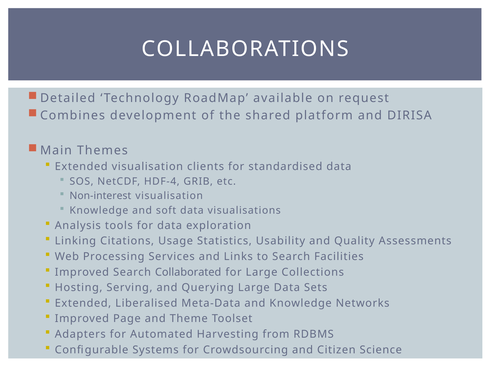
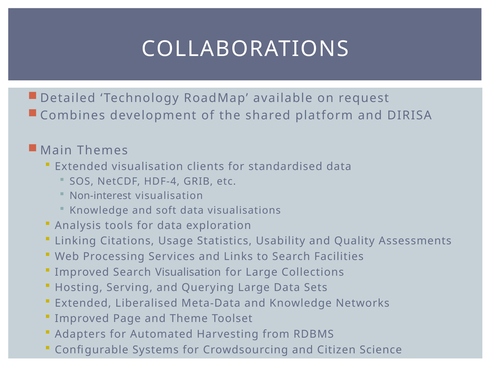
Search Collaborated: Collaborated -> Visualisation
